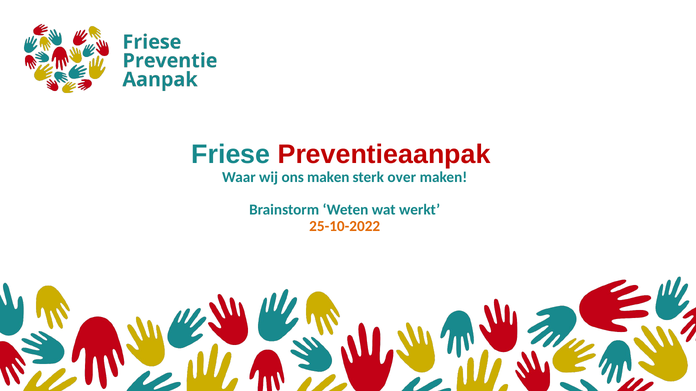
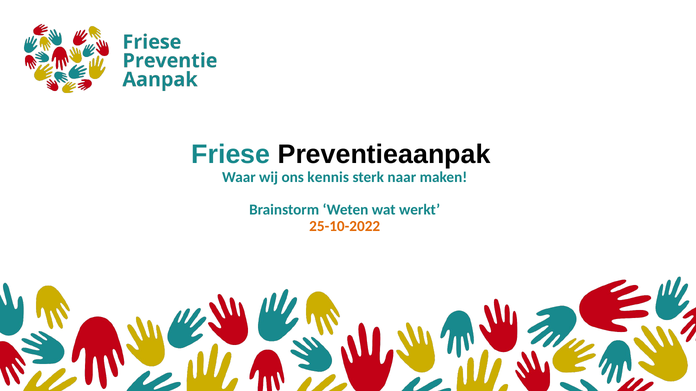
Preventieaanpak colour: red -> black
ons maken: maken -> kennis
over: over -> naar
